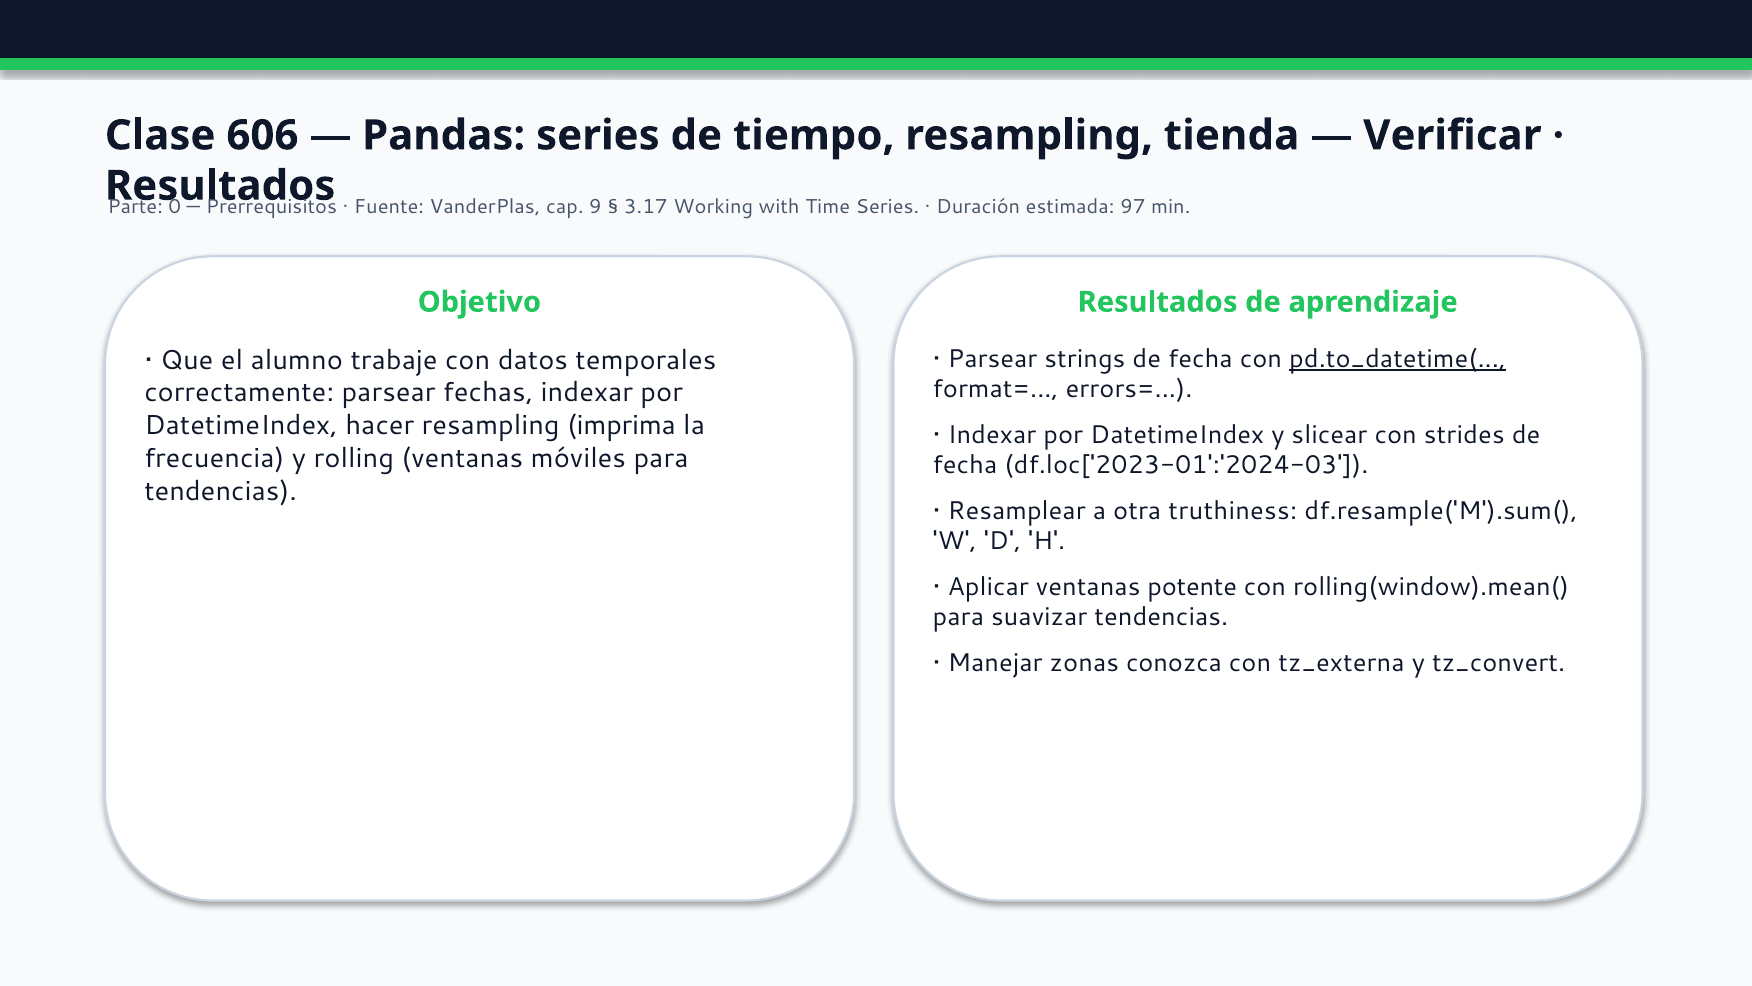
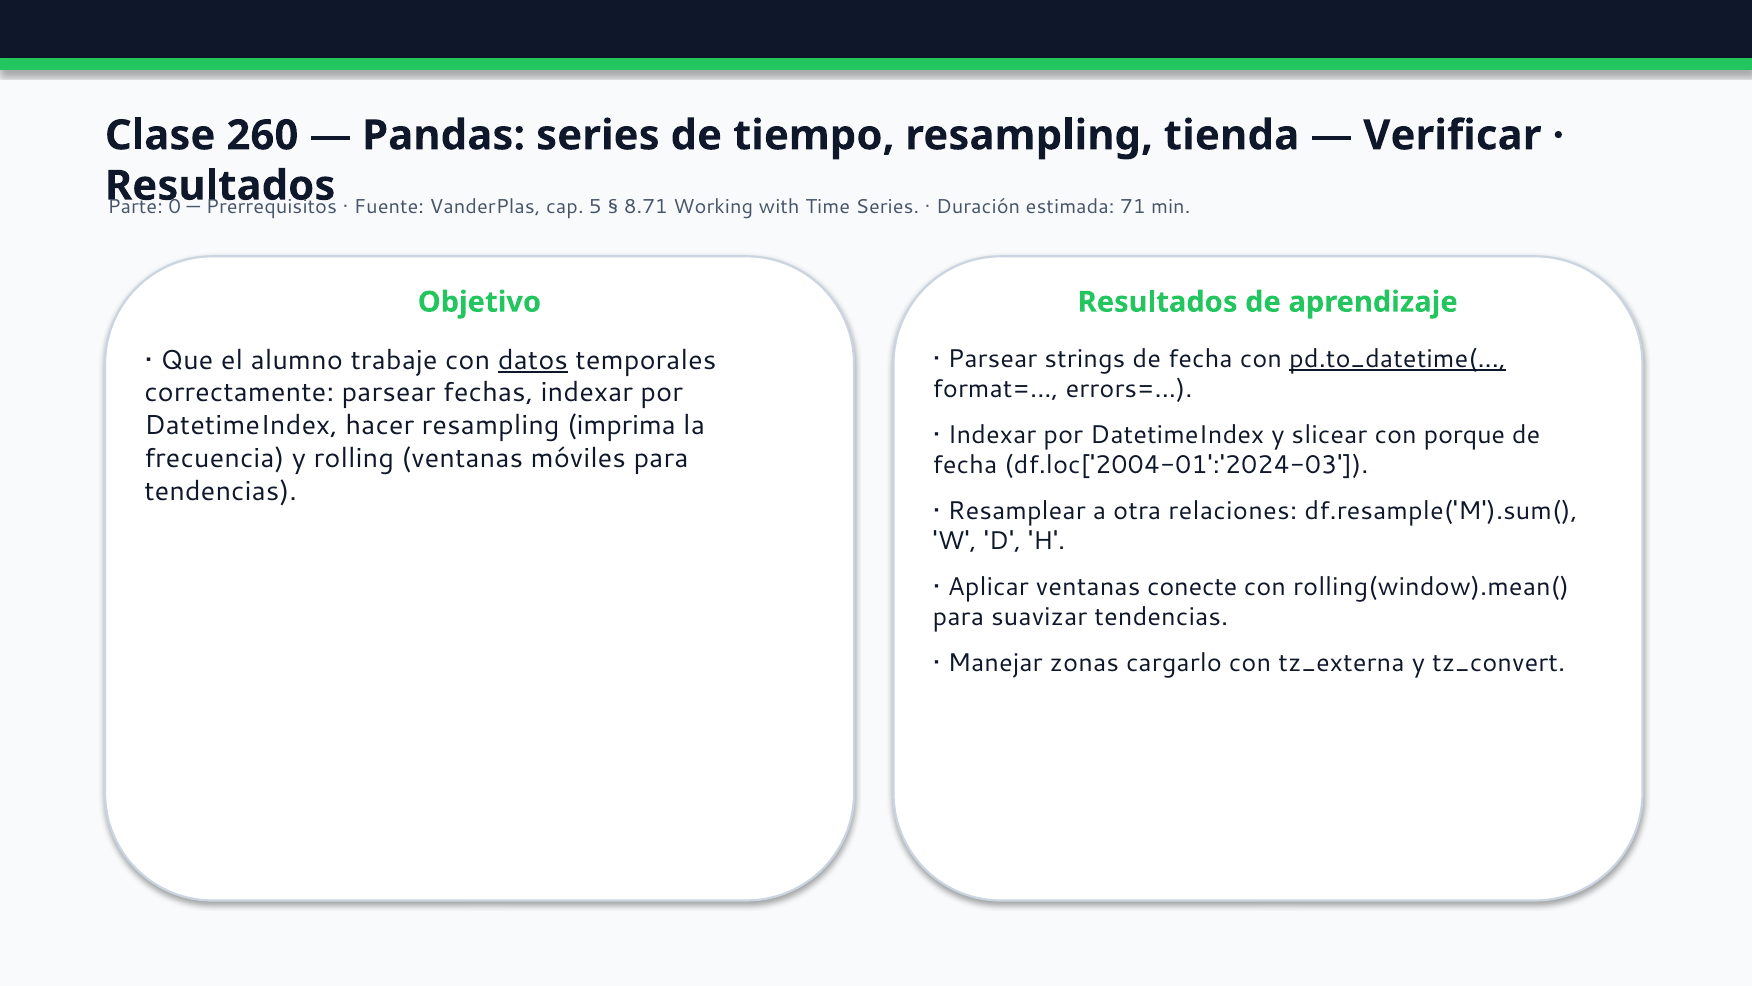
606: 606 -> 260
9: 9 -> 5
3.17: 3.17 -> 8.71
97: 97 -> 71
datos underline: none -> present
strides: strides -> porque
df.loc['2023-01':'2024-03: df.loc['2023-01':'2024-03 -> df.loc['2004-01':'2024-03
truthiness: truthiness -> relaciones
potente: potente -> conecte
conozca: conozca -> cargarlo
